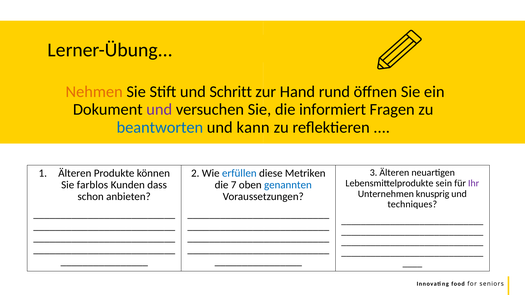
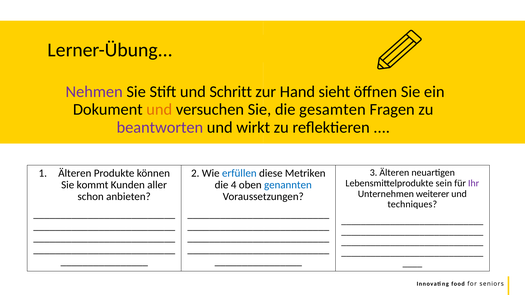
Nehmen colour: orange -> purple
rund: rund -> sieht
und at (159, 110) colour: purple -> orange
informiert: informiert -> gesamten
beantworten colour: blue -> purple
kann: kann -> wirkt
farblos: farblos -> kommt
dass: dass -> aller
7: 7 -> 4
knusprig: knusprig -> weiterer
